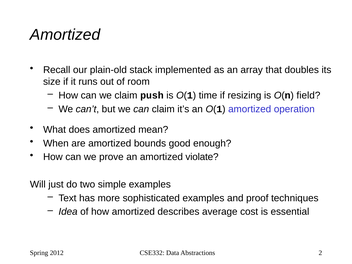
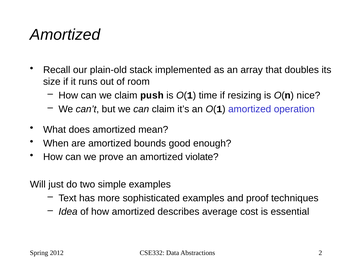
field: field -> nice
